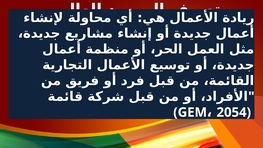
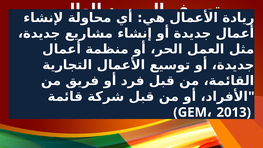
2054: 2054 -> 2013
